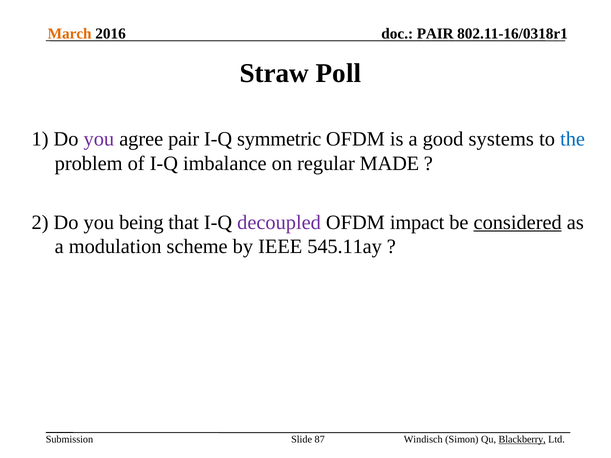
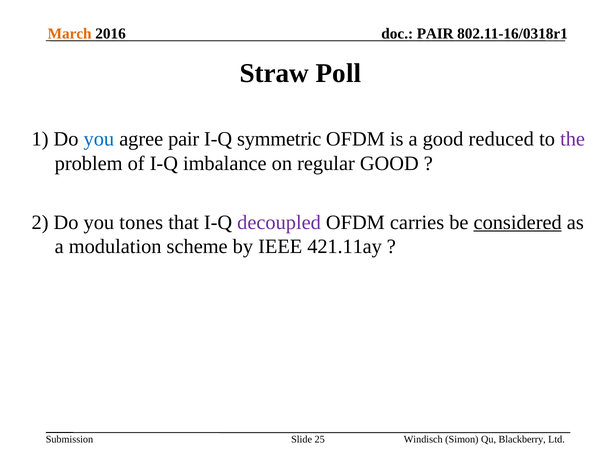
you at (99, 139) colour: purple -> blue
systems: systems -> reduced
the colour: blue -> purple
regular MADE: MADE -> GOOD
being: being -> tones
impact: impact -> carries
545.11ay: 545.11ay -> 421.11ay
87: 87 -> 25
Blackberry underline: present -> none
